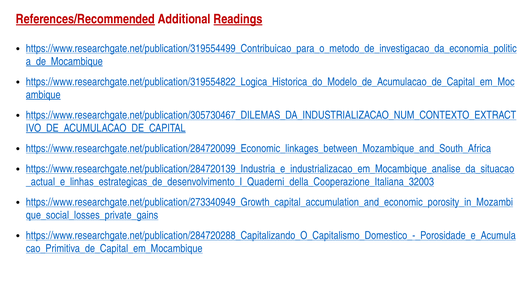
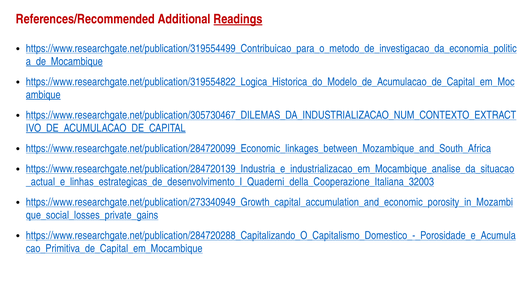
References/Recommended underline: present -> none
